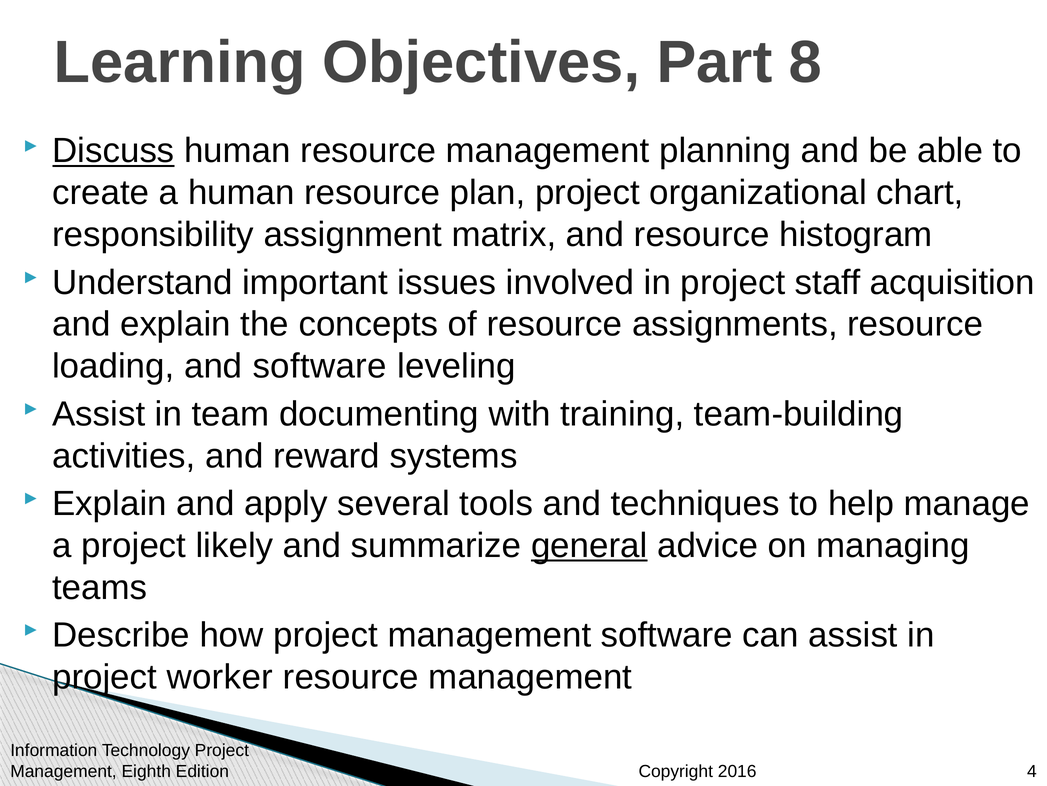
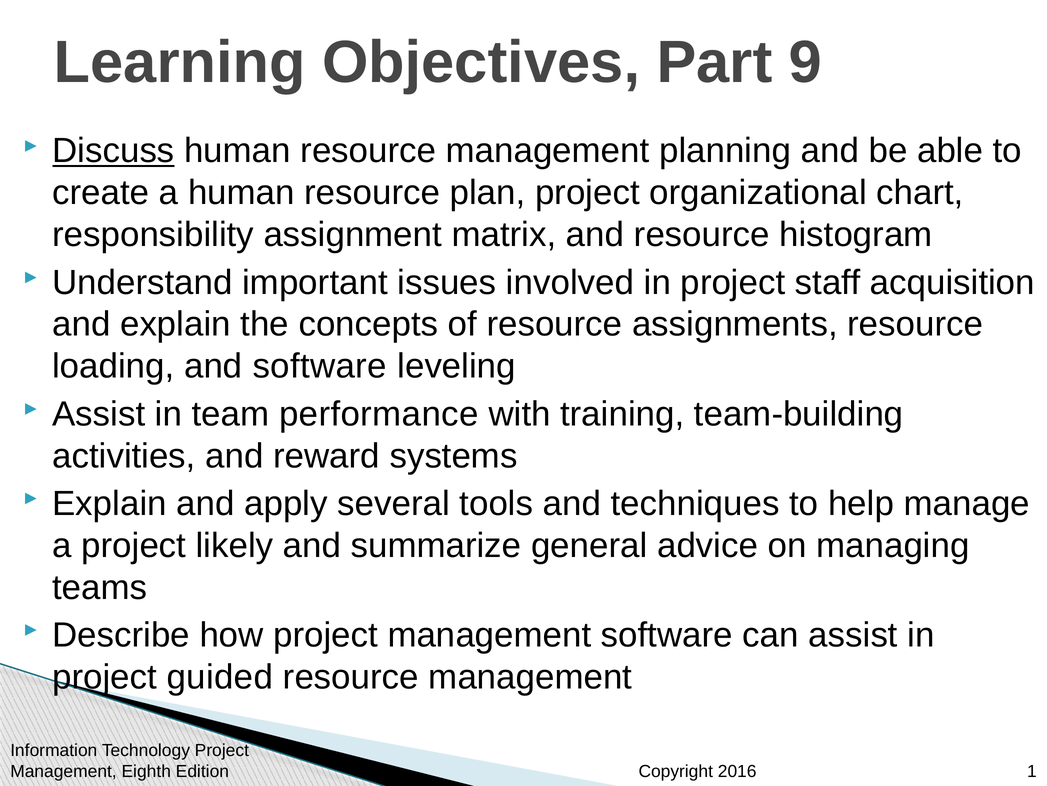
8: 8 -> 9
documenting: documenting -> performance
general underline: present -> none
worker: worker -> guided
4: 4 -> 1
